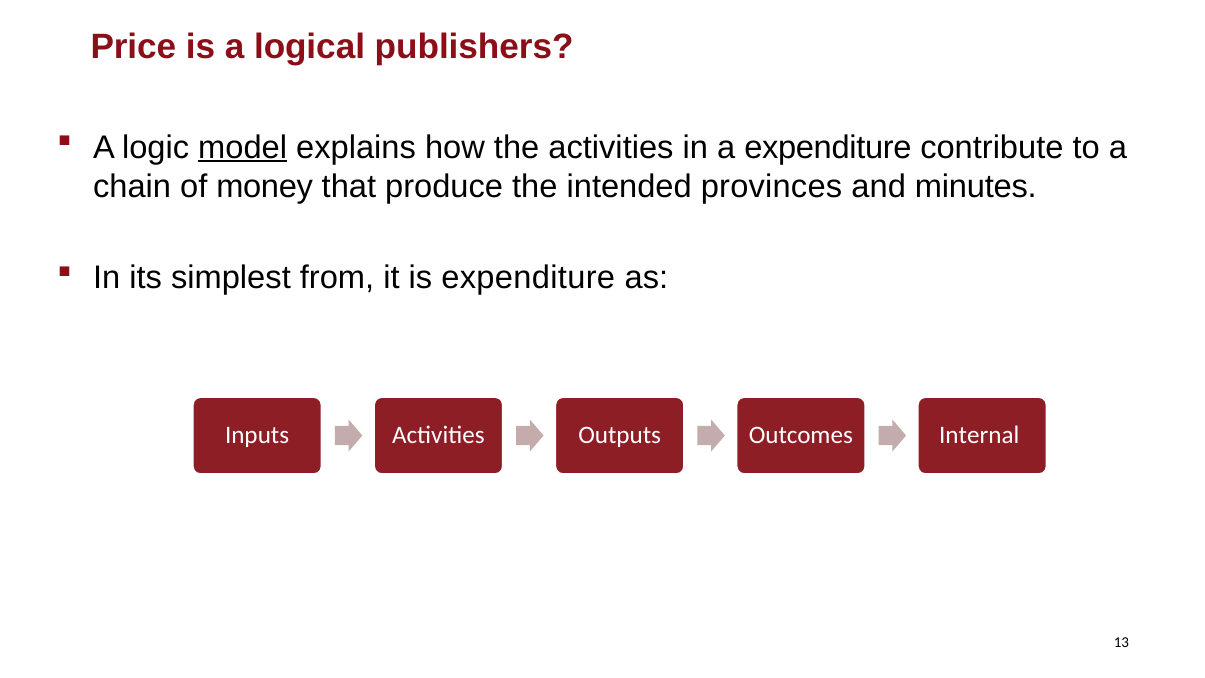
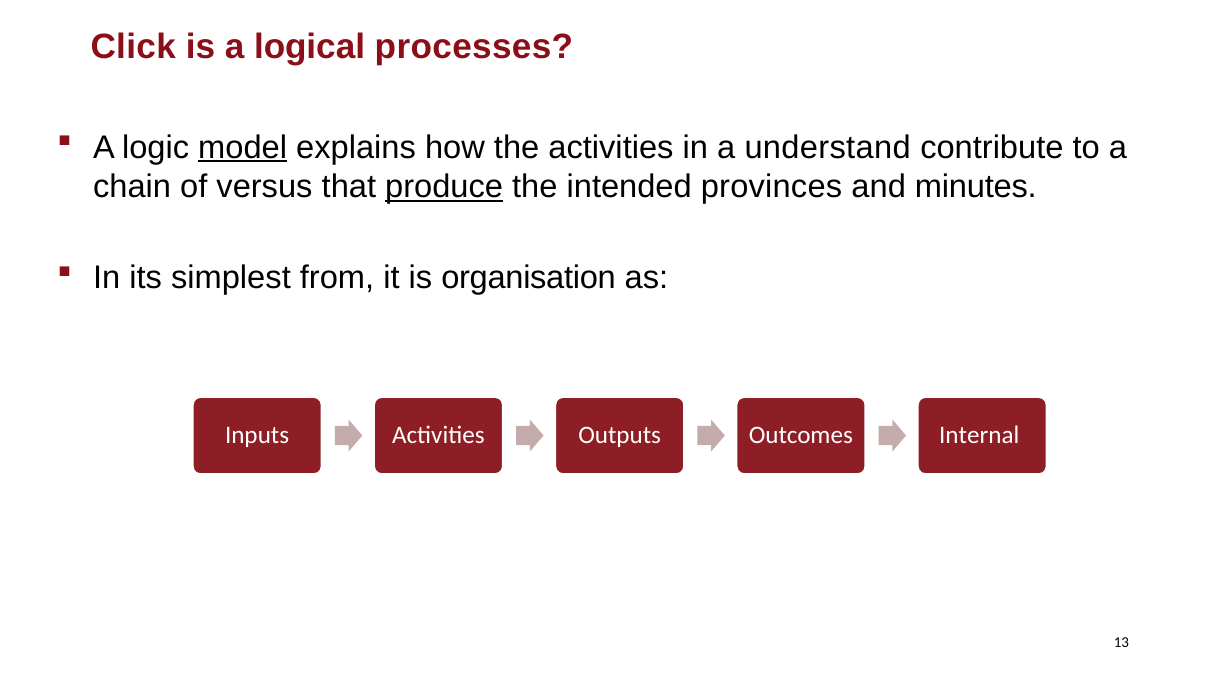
Price: Price -> Click
publishers: publishers -> processes
a expenditure: expenditure -> understand
money: money -> versus
produce underline: none -> present
is expenditure: expenditure -> organisation
